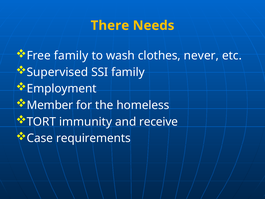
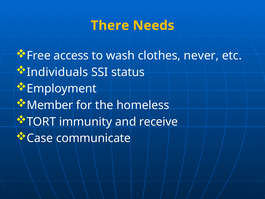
Free family: family -> access
Supervised: Supervised -> Individuals
SSI family: family -> status
requirements: requirements -> communicate
